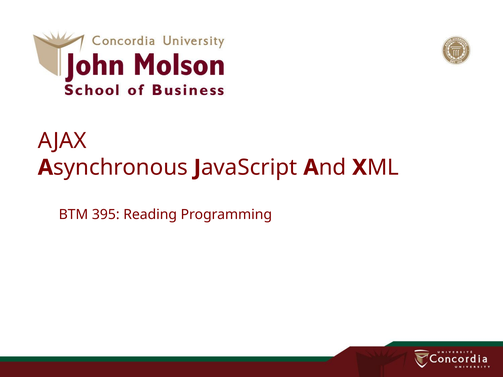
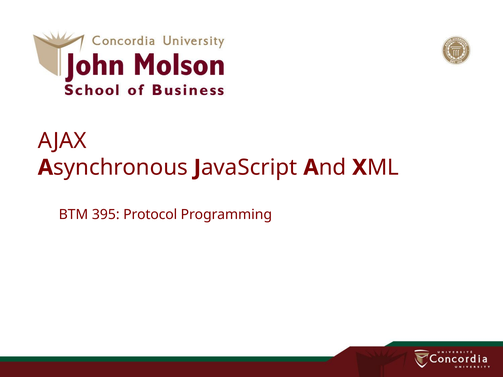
Reading: Reading -> Protocol
